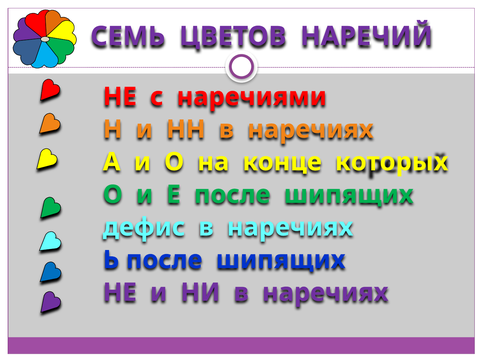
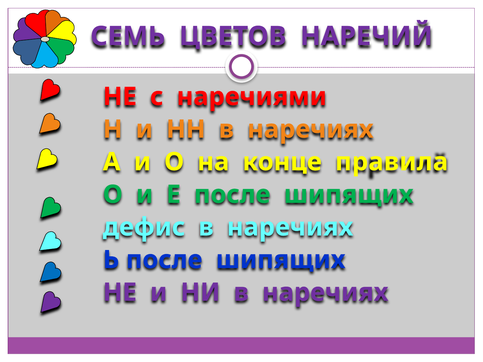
которых: которых -> правила
